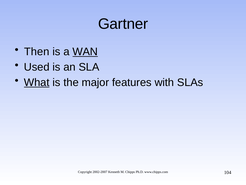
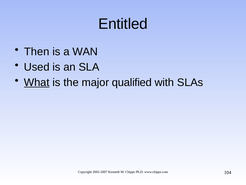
Gartner: Gartner -> Entitled
WAN underline: present -> none
features: features -> qualified
